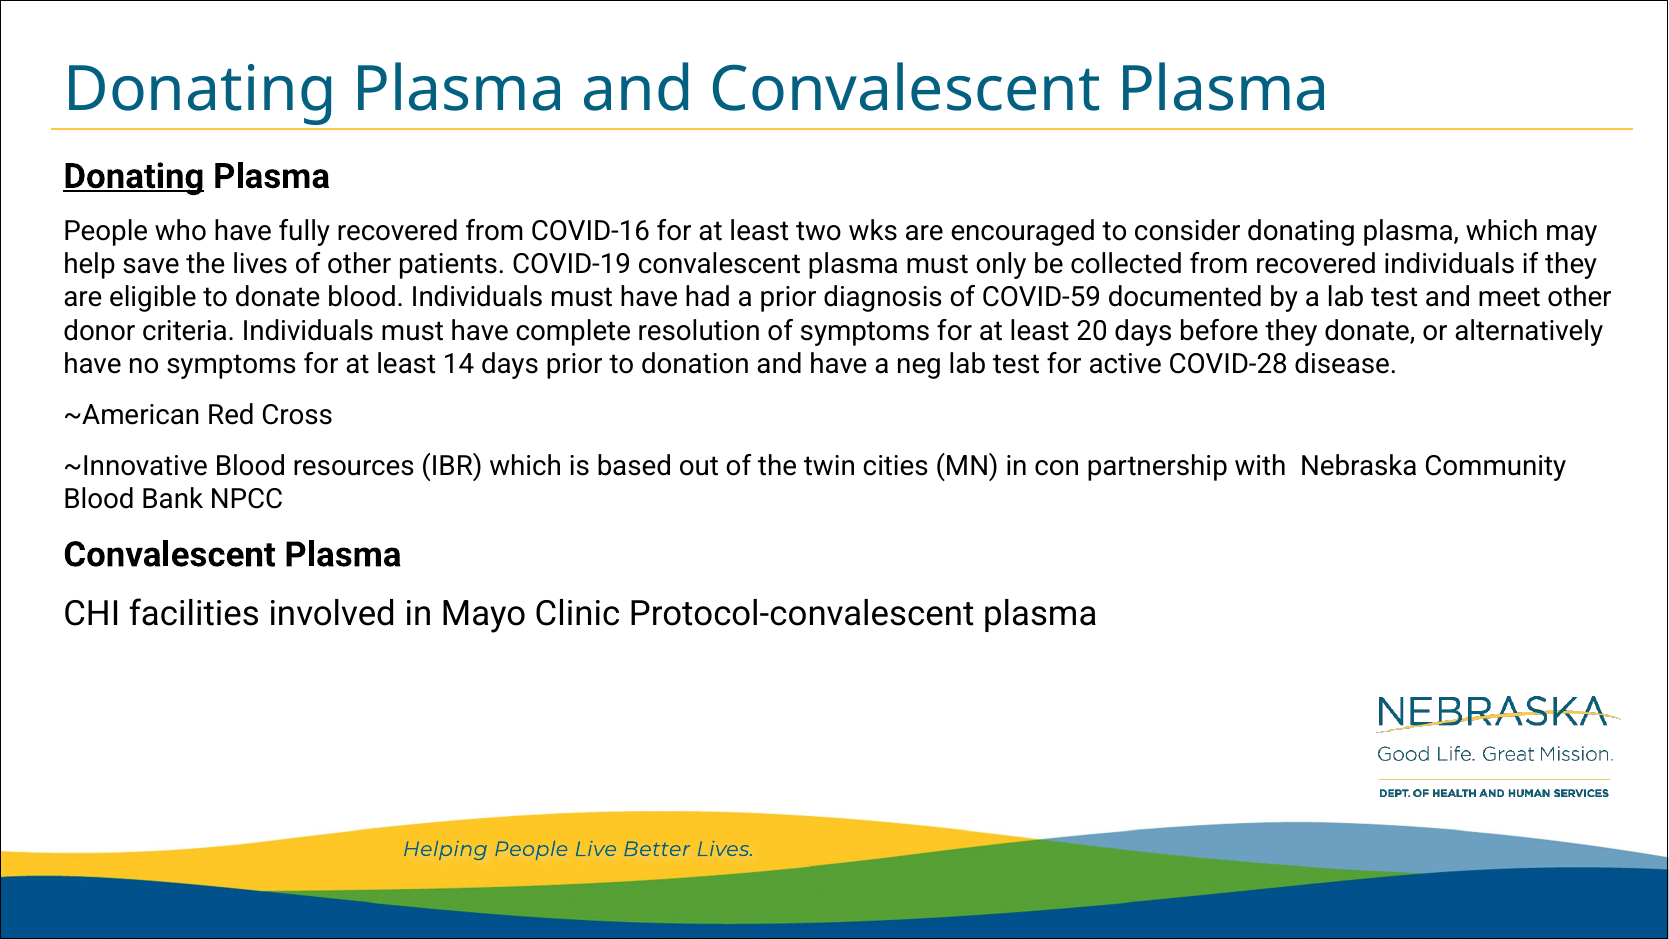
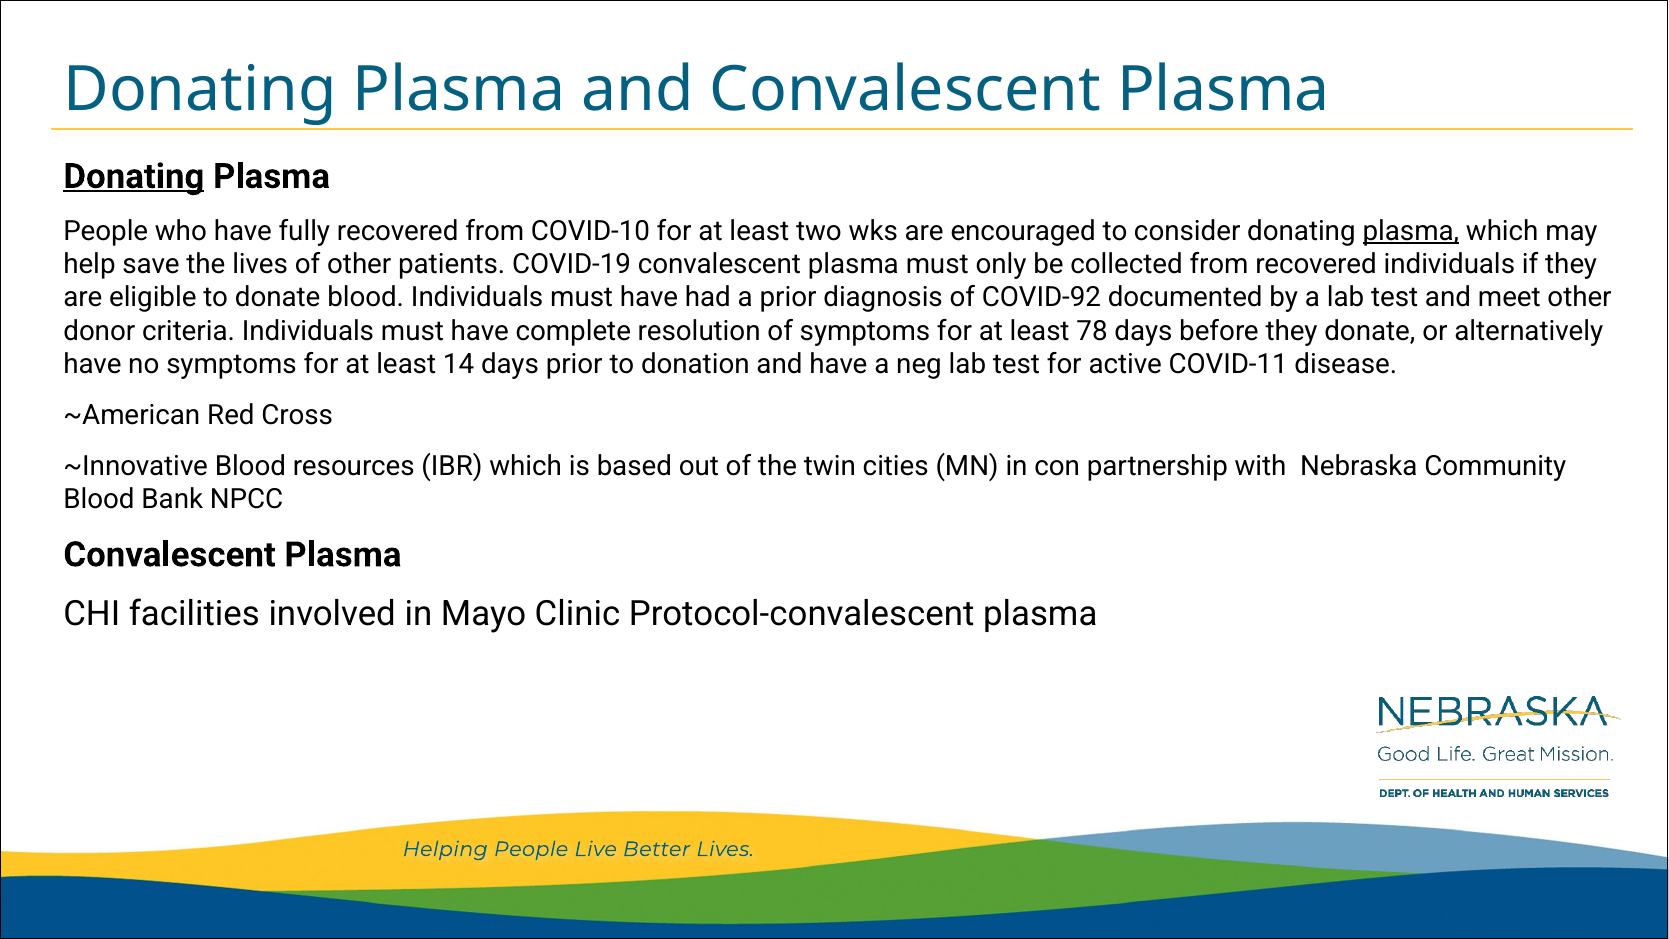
COVID-16: COVID-16 -> COVID-10
plasma at (1411, 231) underline: none -> present
COVID-59: COVID-59 -> COVID-92
20: 20 -> 78
COVID-28: COVID-28 -> COVID-11
